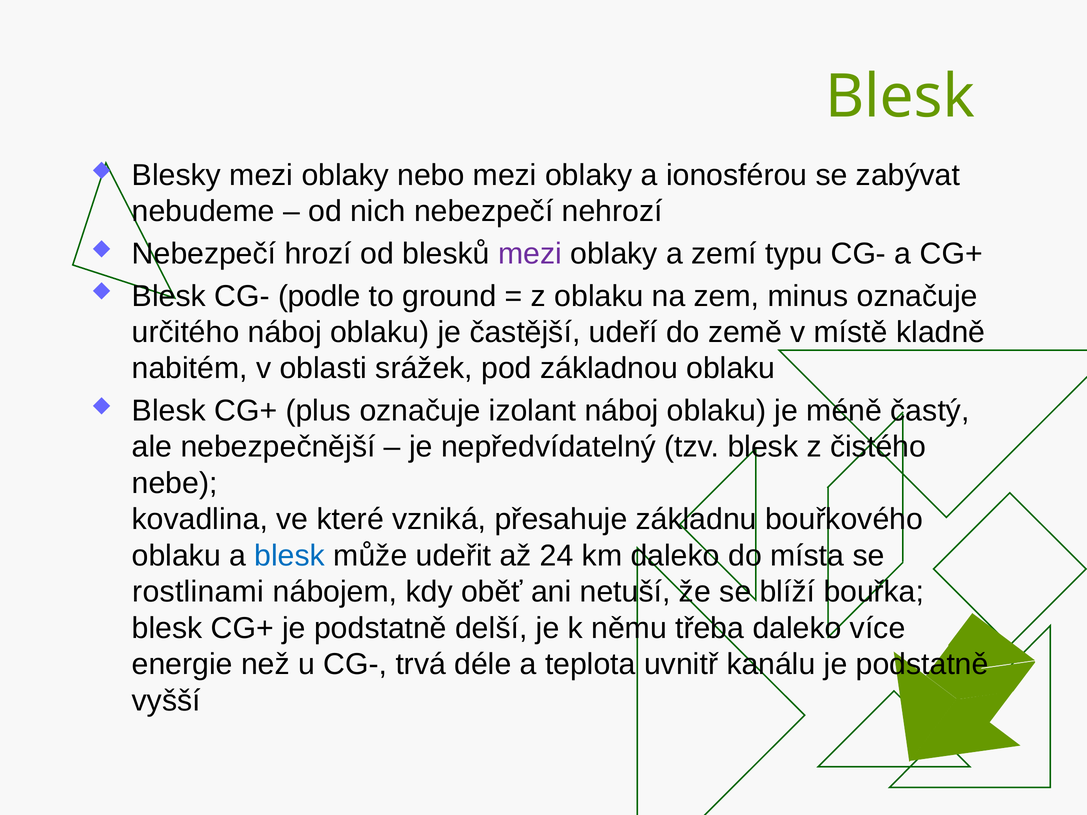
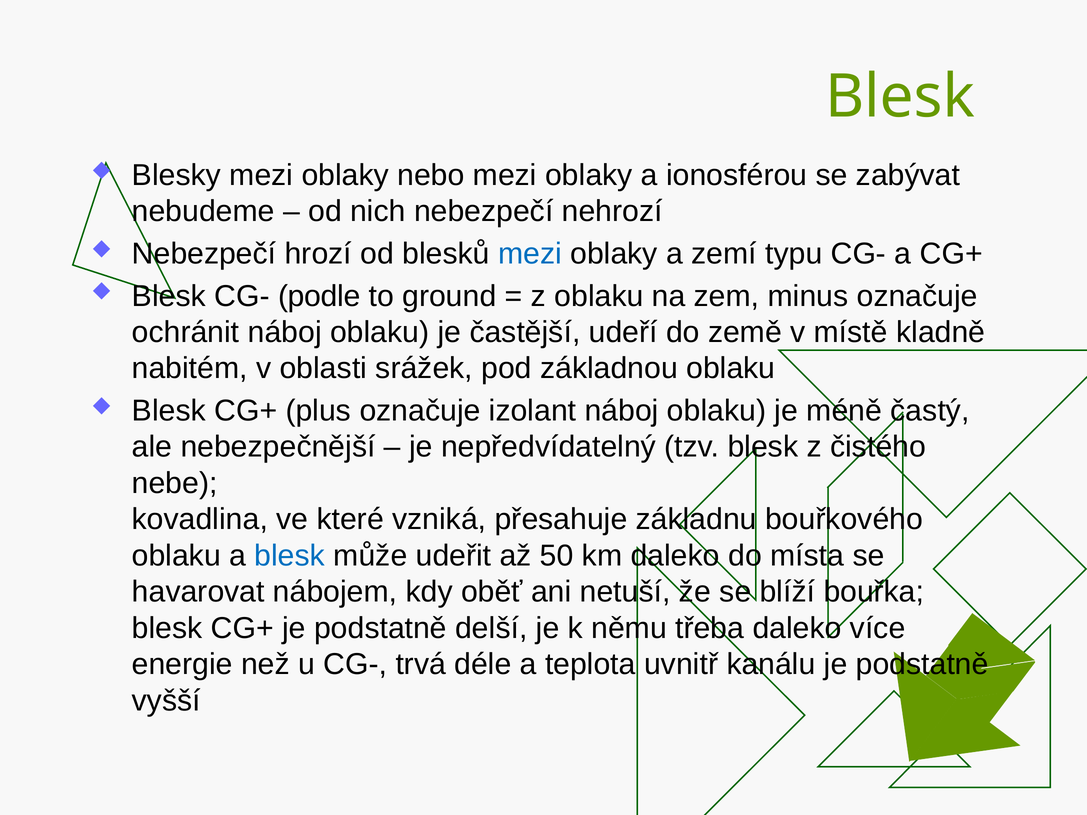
mezi at (530, 254) colour: purple -> blue
určitého: určitého -> ochránit
24: 24 -> 50
rostlinami: rostlinami -> havarovat
